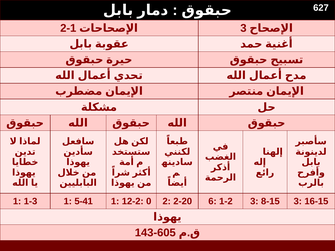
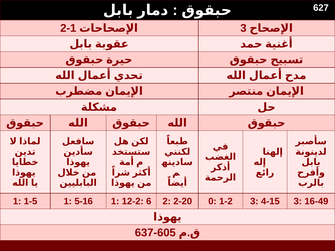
1-3: 1-3 -> 1-5
5-41: 5-41 -> 5-16
0: 0 -> 6
6: 6 -> 0
8-15: 8-15 -> 4-15
16-15: 16-15 -> 16-49
143-605: 143-605 -> 637-605
